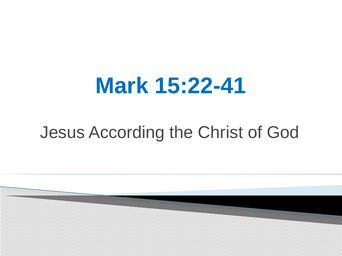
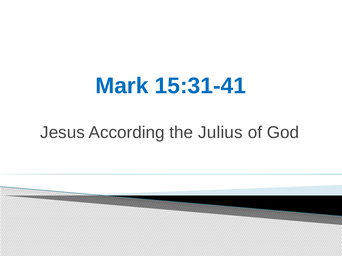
15:22-41: 15:22-41 -> 15:31-41
Christ: Christ -> Julius
